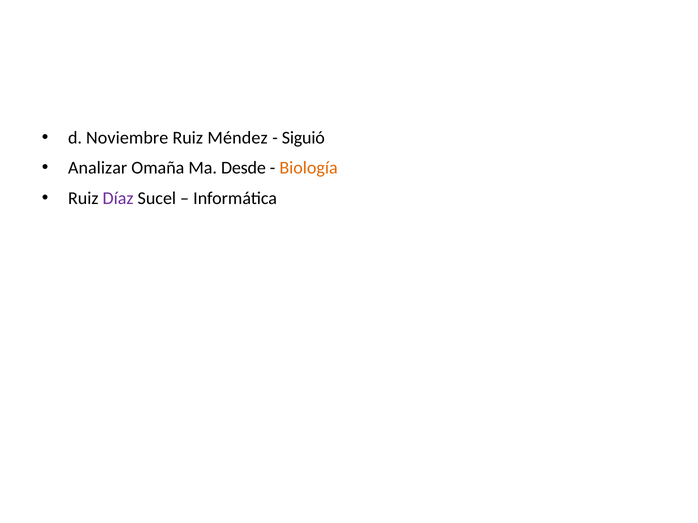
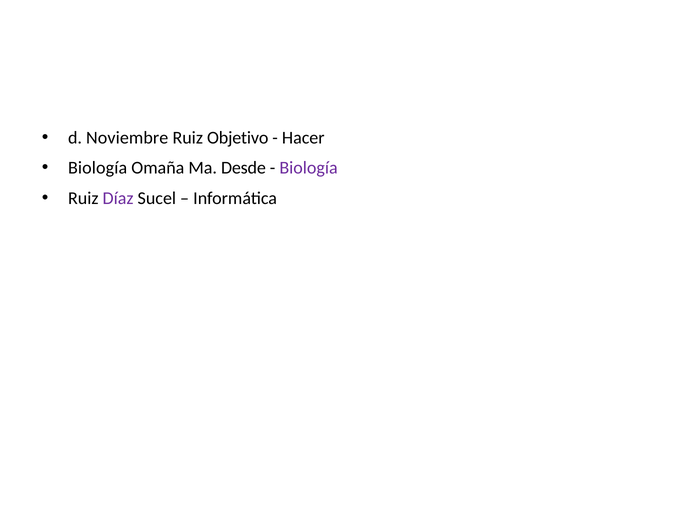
Méndez: Méndez -> Objetivo
Siguió: Siguió -> Hacer
Analizar at (98, 168): Analizar -> Biología
Biología at (309, 168) colour: orange -> purple
